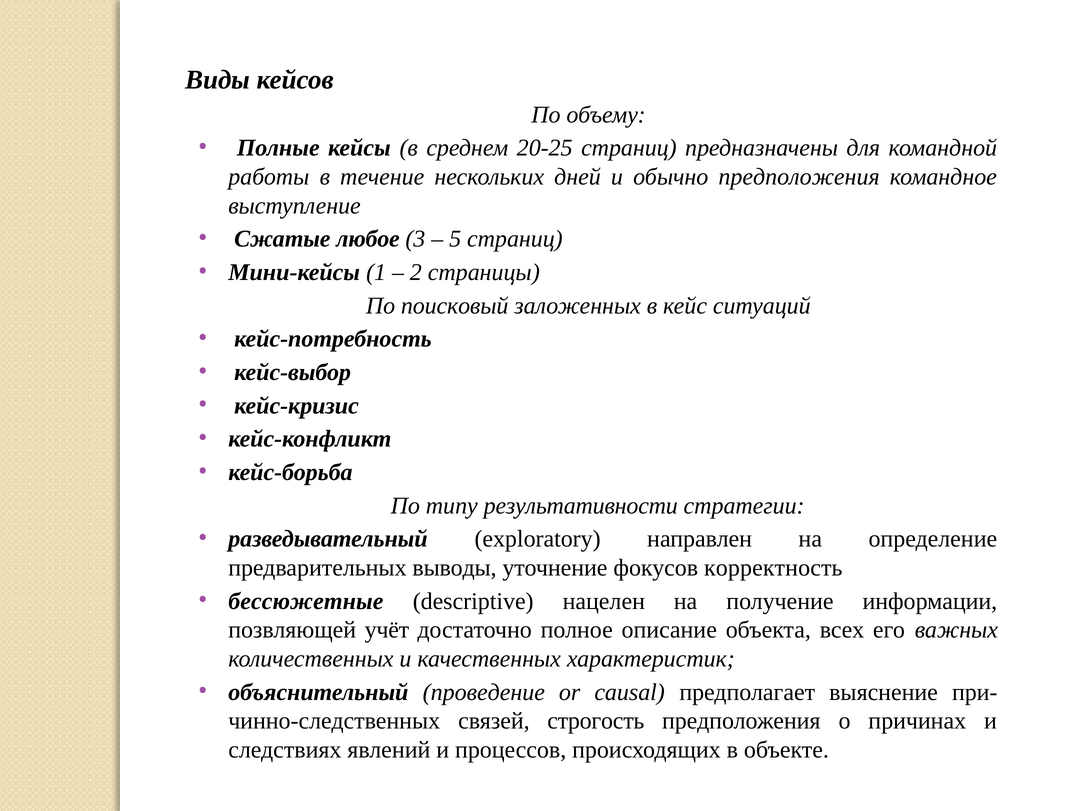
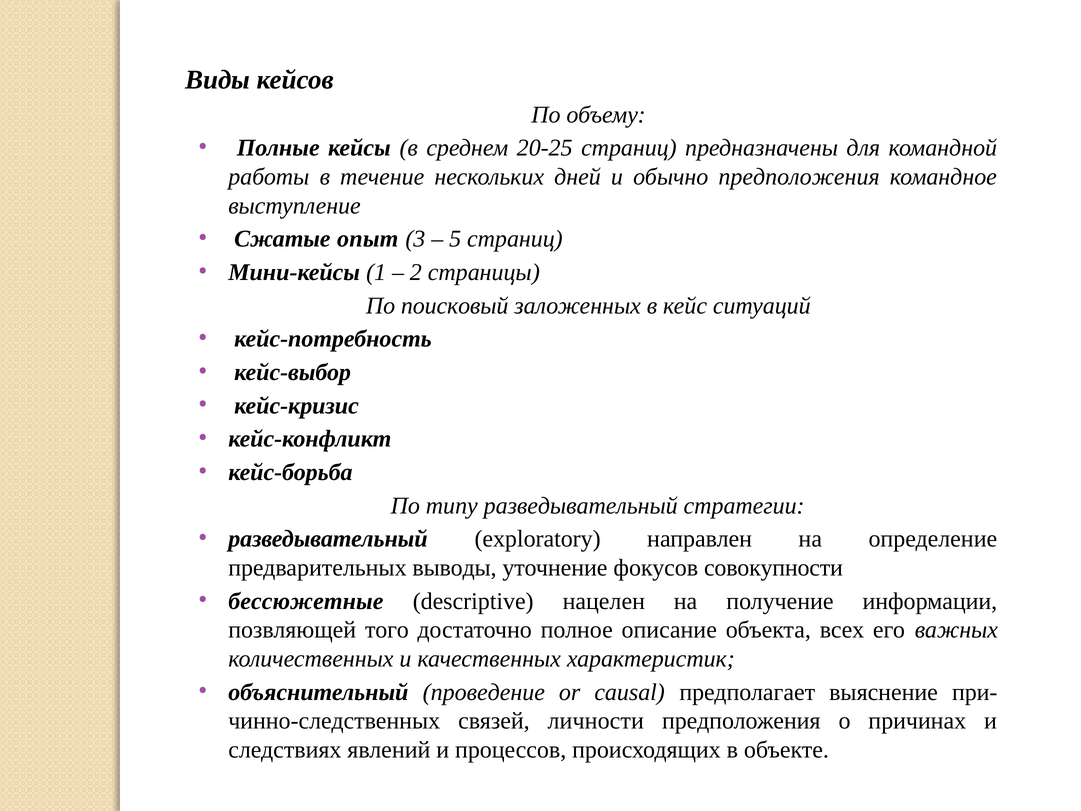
любое: любое -> опыт
типу результативности: результативности -> разведывательный
корректность: корректность -> совокупности
учёт: учёт -> того
строгость: строгость -> личности
